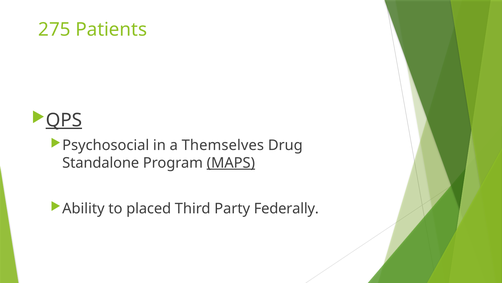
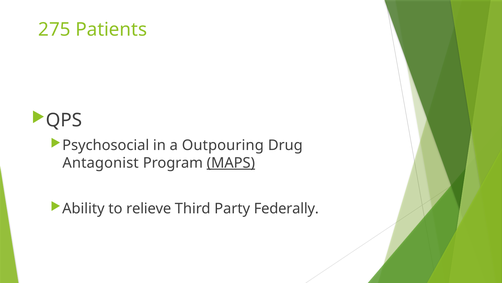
QPS underline: present -> none
Themselves: Themselves -> Outpouring
Standalone: Standalone -> Antagonist
placed: placed -> relieve
